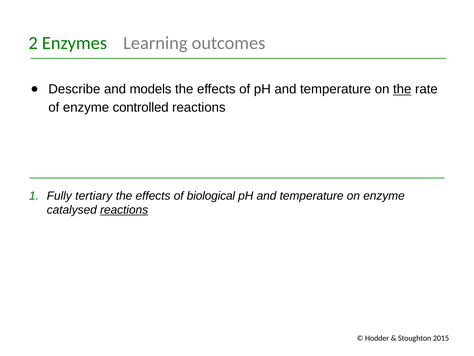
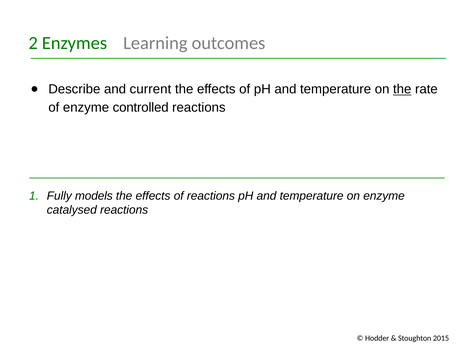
models: models -> current
tertiary: tertiary -> models
of biological: biological -> reactions
reactions at (124, 210) underline: present -> none
